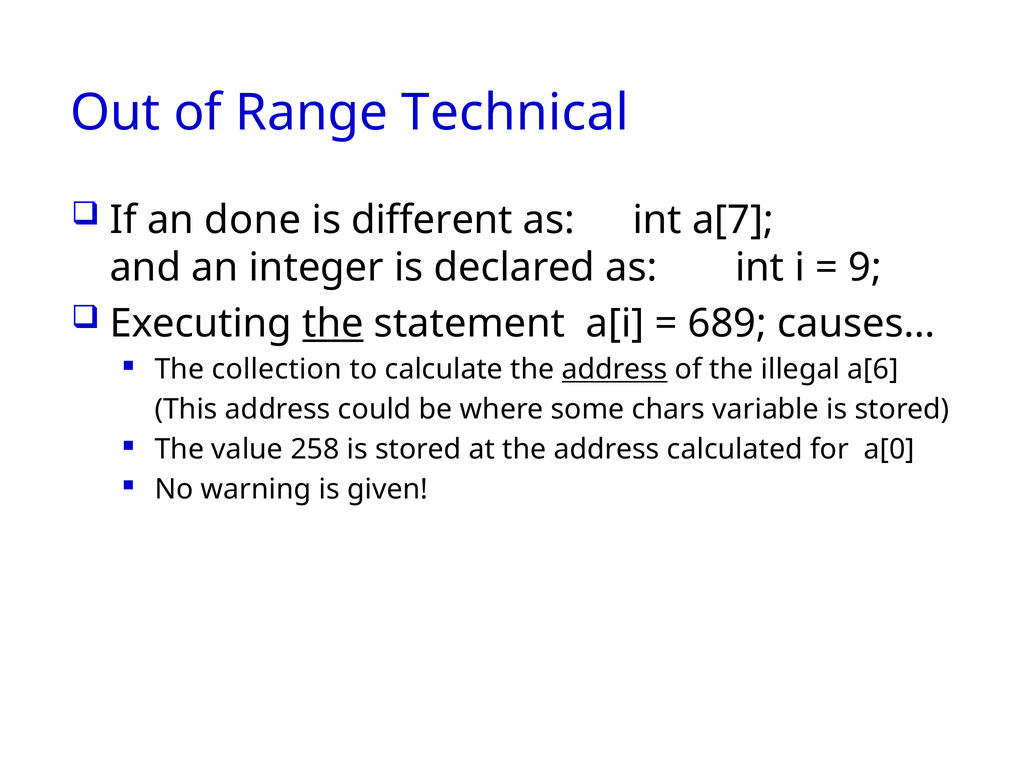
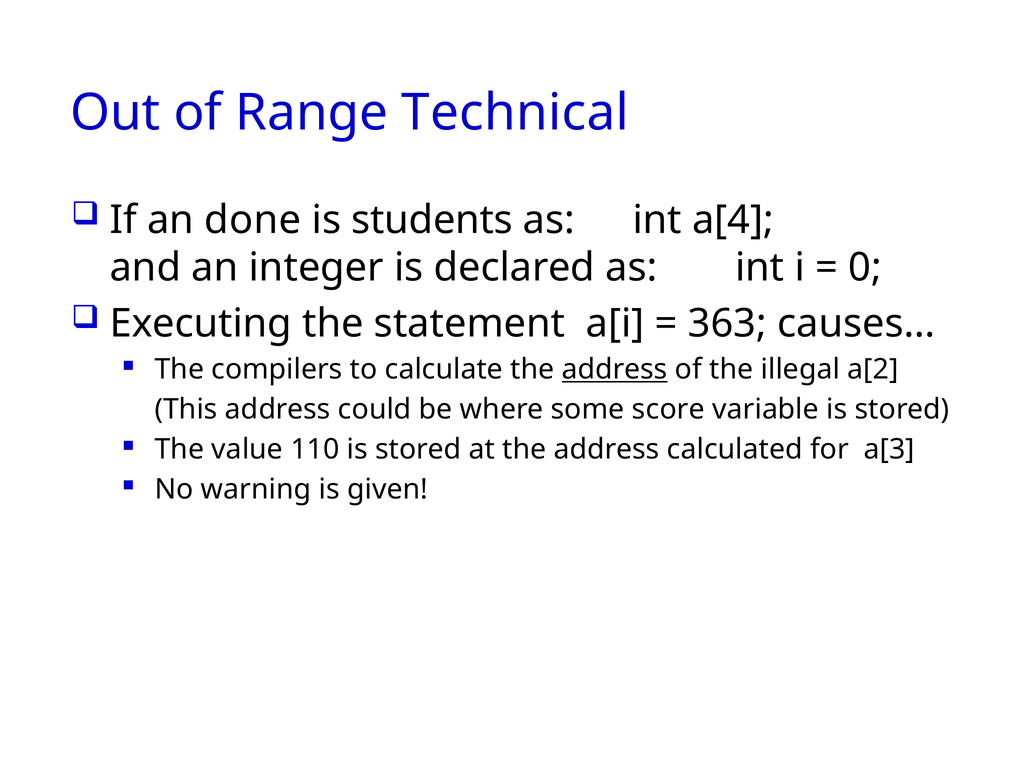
different: different -> students
a[7: a[7 -> a[4
9: 9 -> 0
the at (333, 323) underline: present -> none
689: 689 -> 363
collection: collection -> compilers
a[6: a[6 -> a[2
chars: chars -> score
258: 258 -> 110
a[0: a[0 -> a[3
